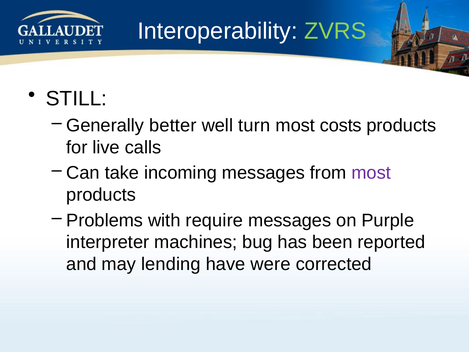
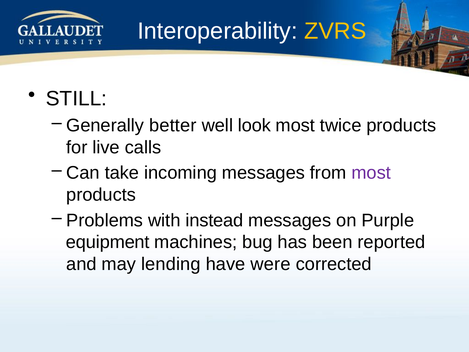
ZVRS colour: light green -> yellow
turn: turn -> look
costs: costs -> twice
require: require -> instead
interpreter: interpreter -> equipment
